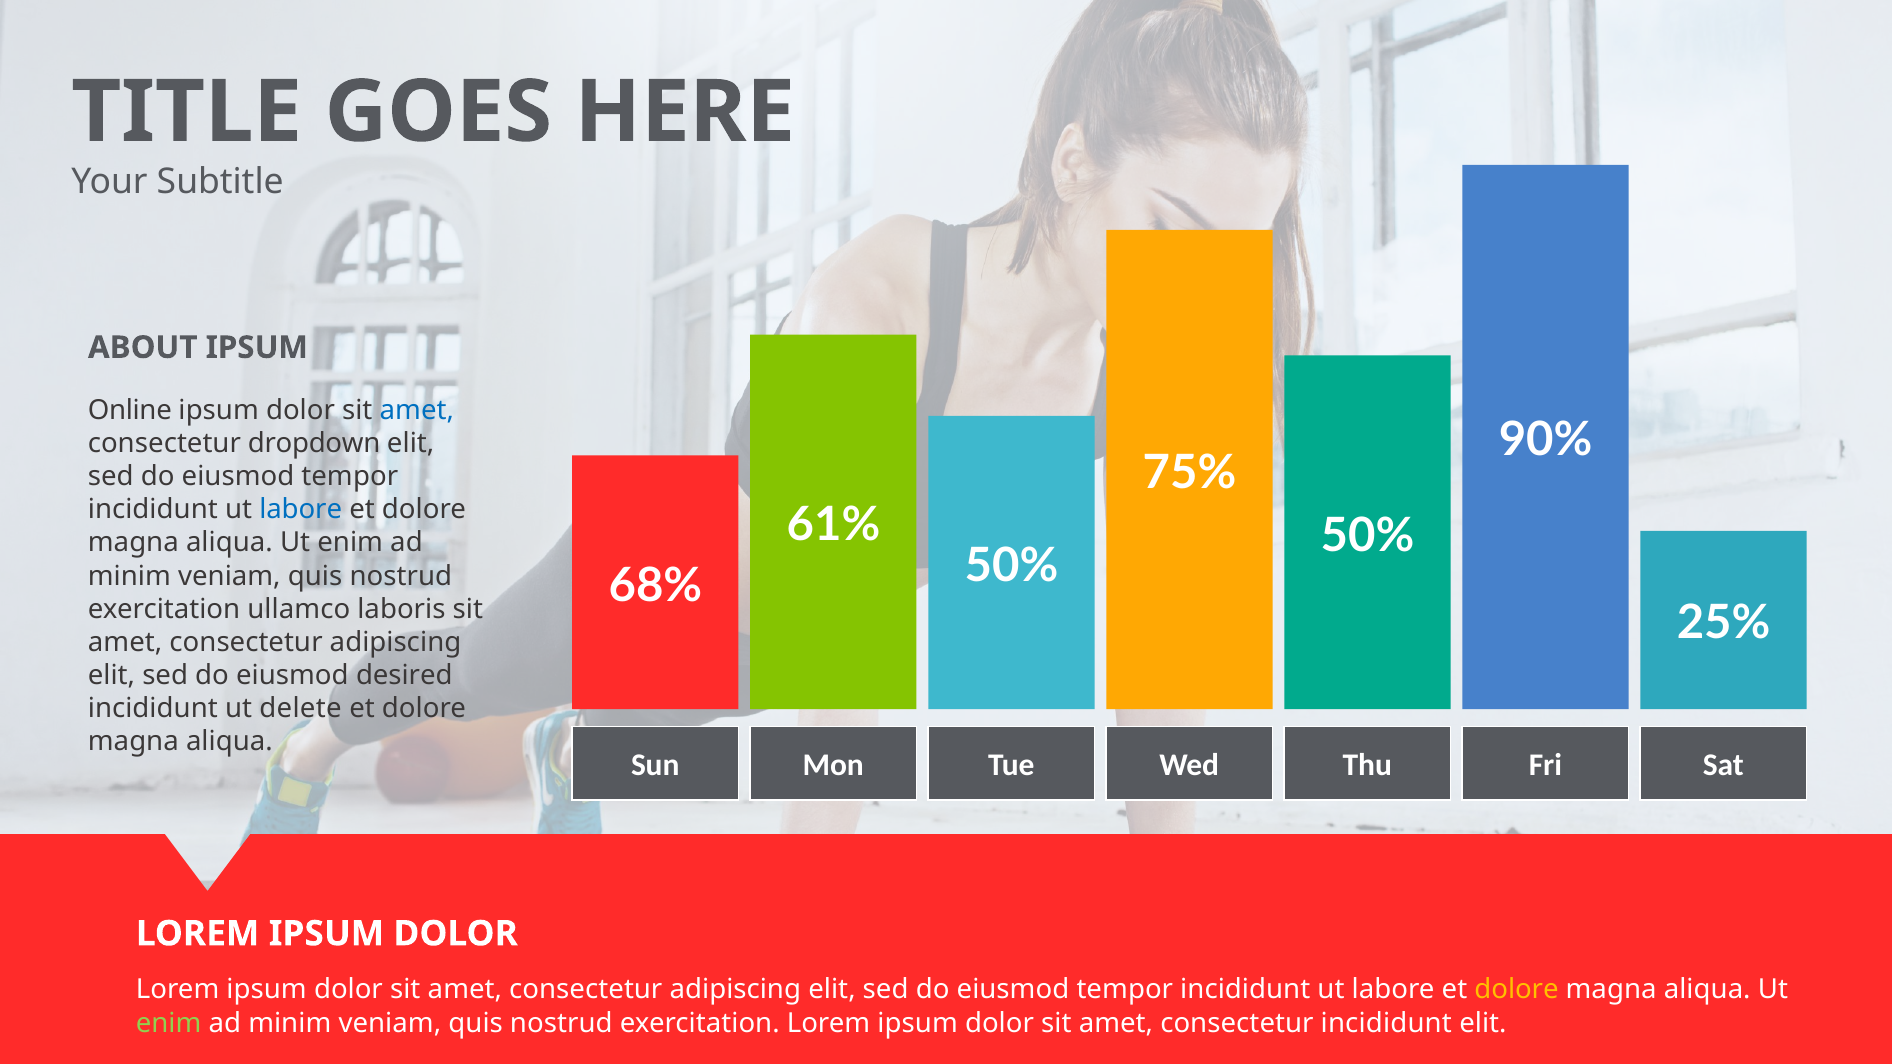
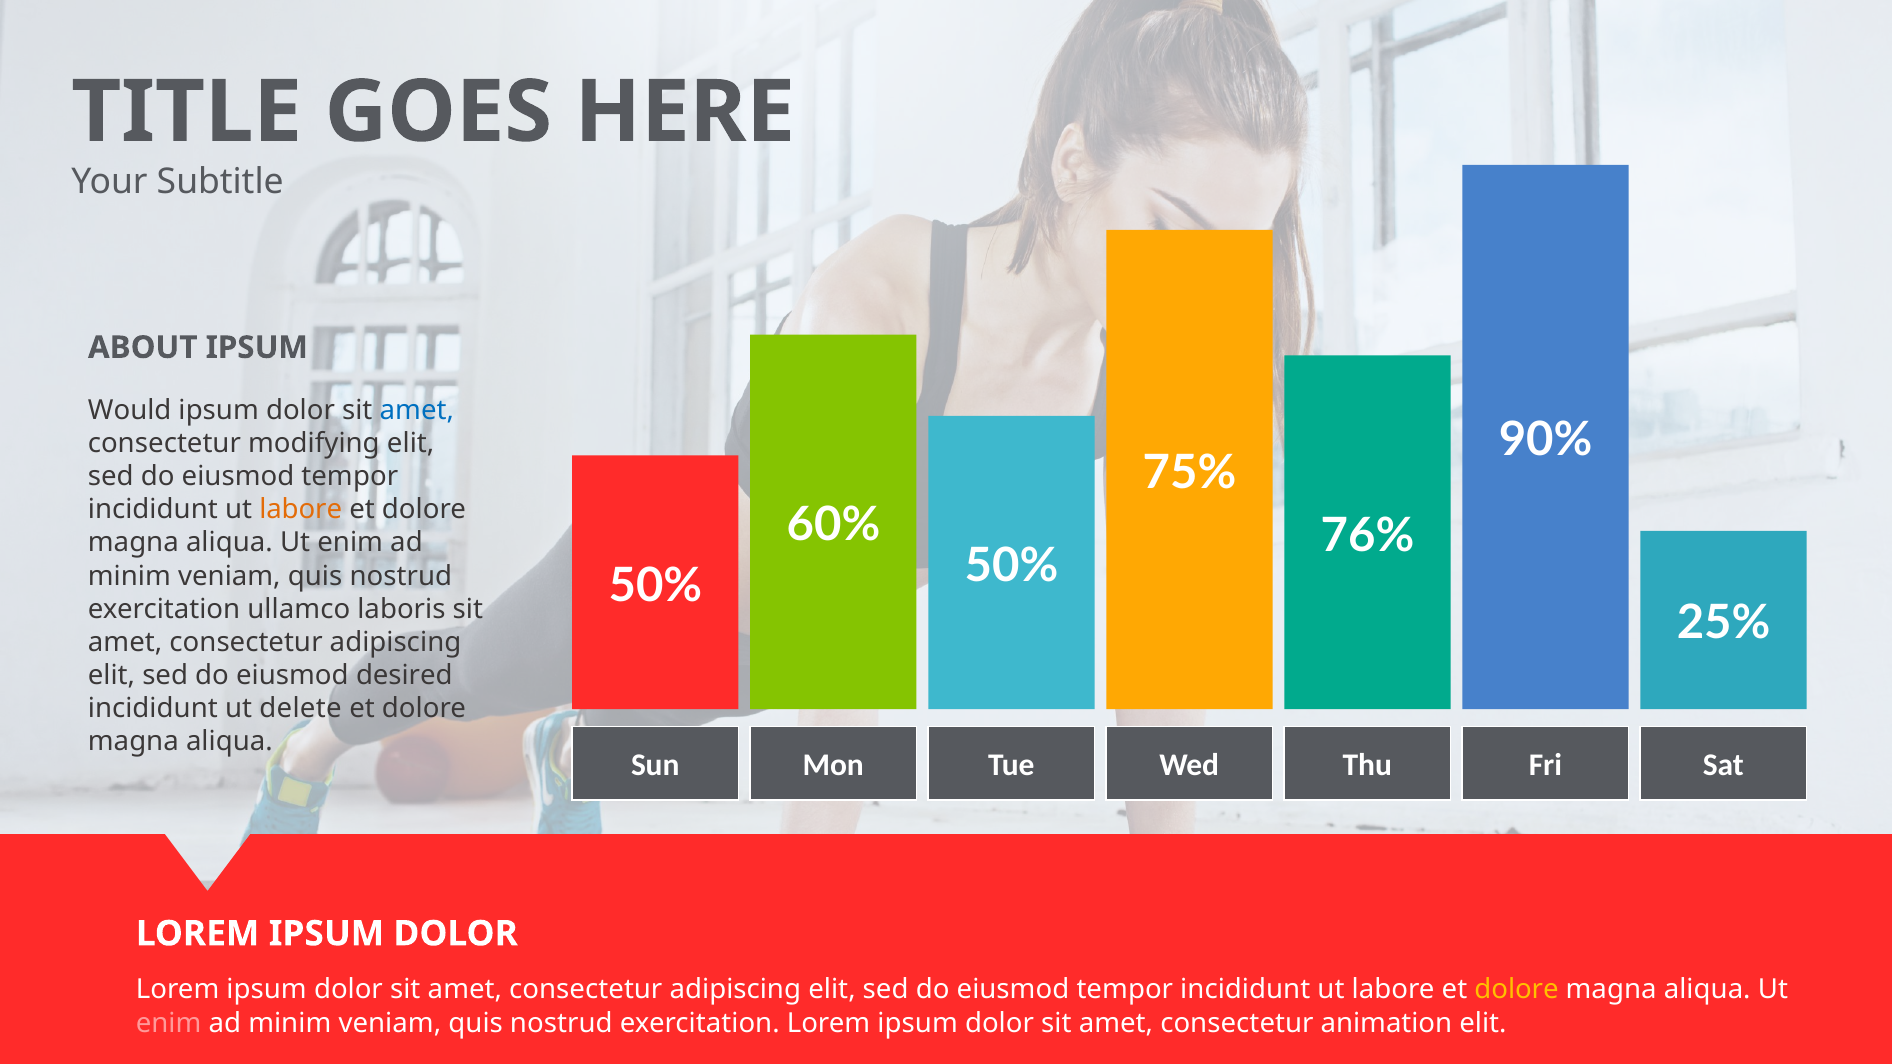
Online: Online -> Would
dropdown: dropdown -> modifying
labore at (301, 510) colour: blue -> orange
61%: 61% -> 60%
50% at (1368, 536): 50% -> 76%
68% at (655, 586): 68% -> 50%
enim at (169, 1023) colour: light green -> pink
consectetur incididunt: incididunt -> animation
